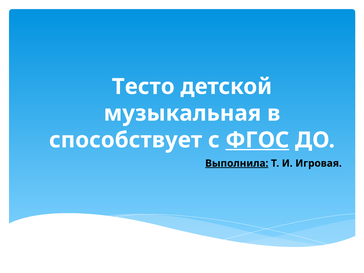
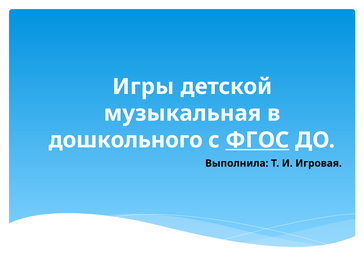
Тесто: Тесто -> Игры
способствует: способствует -> дошкольного
Выполнила underline: present -> none
